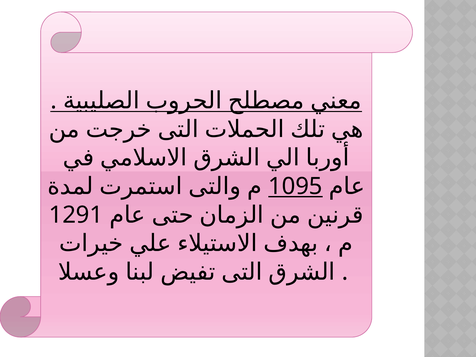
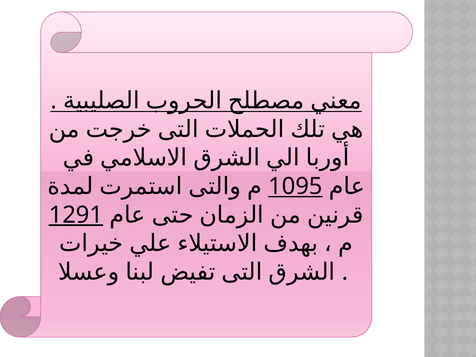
1291 underline: none -> present
